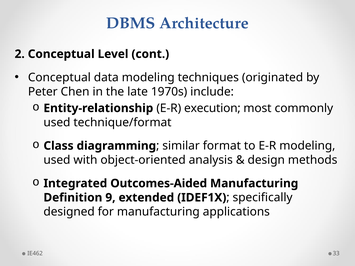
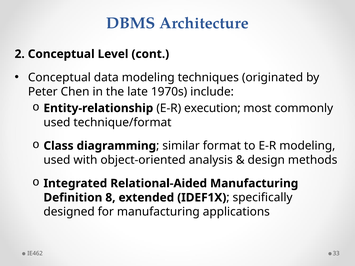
Outcomes-Aided: Outcomes-Aided -> Relational-Aided
9: 9 -> 8
